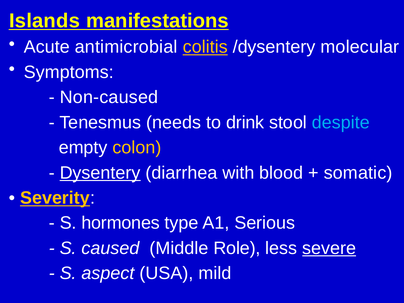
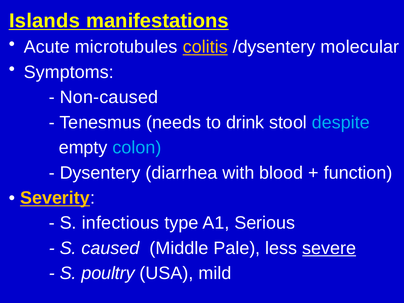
antimicrobial: antimicrobial -> microtubules
colon colour: yellow -> light blue
Dysentery underline: present -> none
somatic: somatic -> function
hormones: hormones -> infectious
Role: Role -> Pale
aspect: aspect -> poultry
